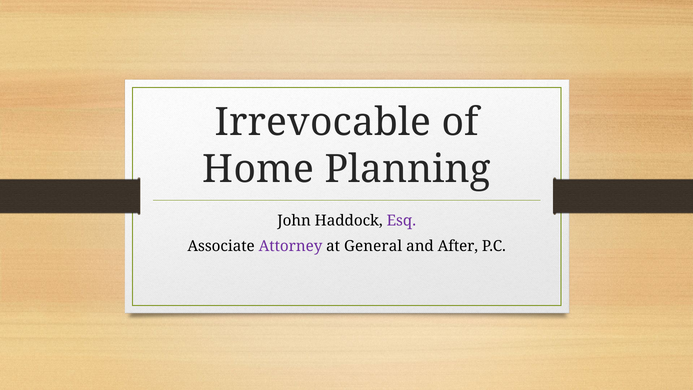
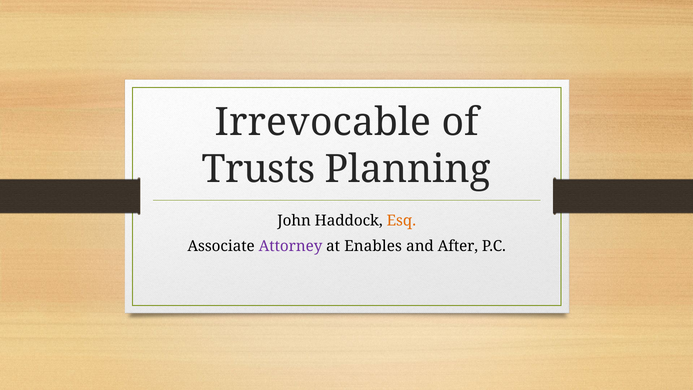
Home: Home -> Trusts
Esq colour: purple -> orange
General: General -> Enables
